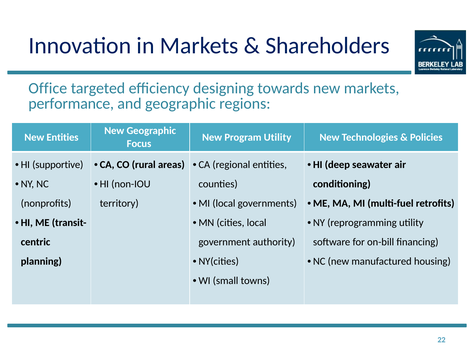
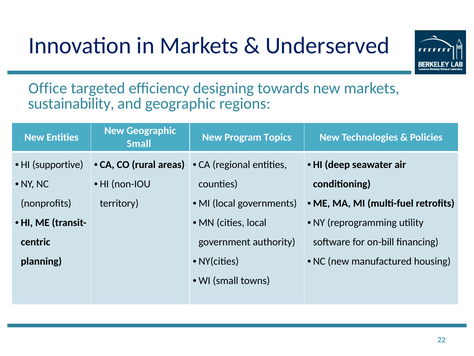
Shareholders: Shareholders -> Underserved
performance: performance -> sustainability
Program Utility: Utility -> Topics
Focus at (139, 144): Focus -> Small
